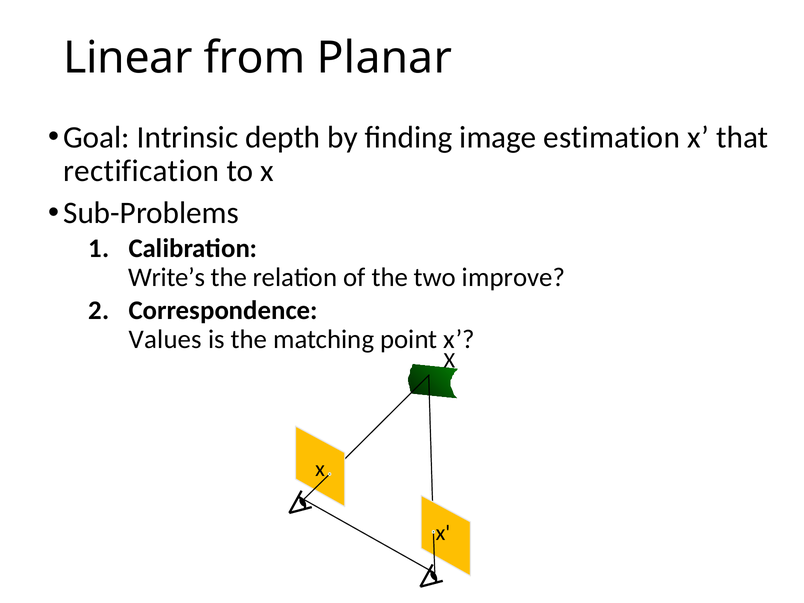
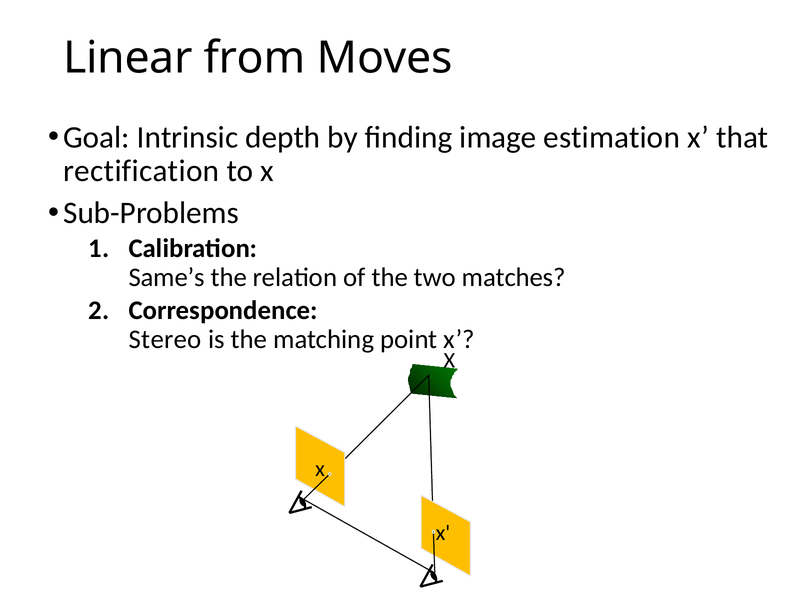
Planar: Planar -> Moves
Write’s: Write’s -> Same’s
improve: improve -> matches
Values: Values -> Stereo
